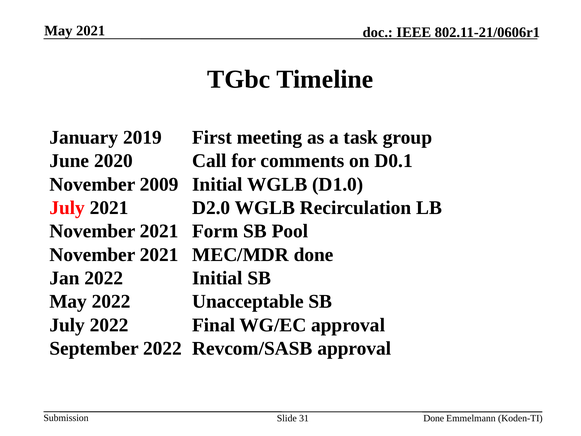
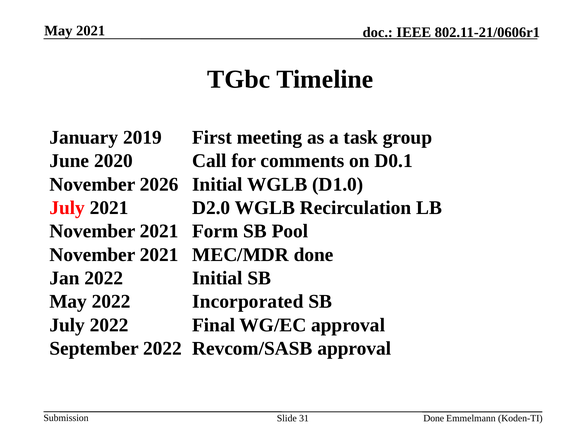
2009: 2009 -> 2026
Unacceptable: Unacceptable -> Incorporated
